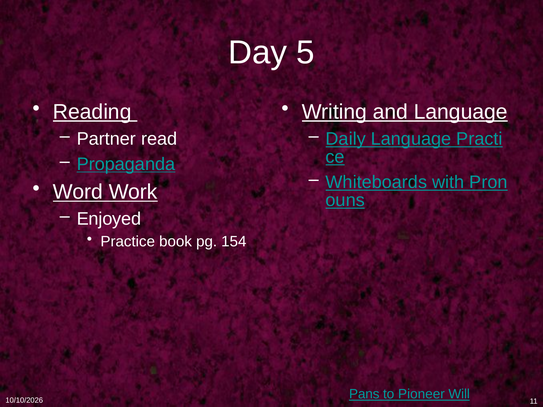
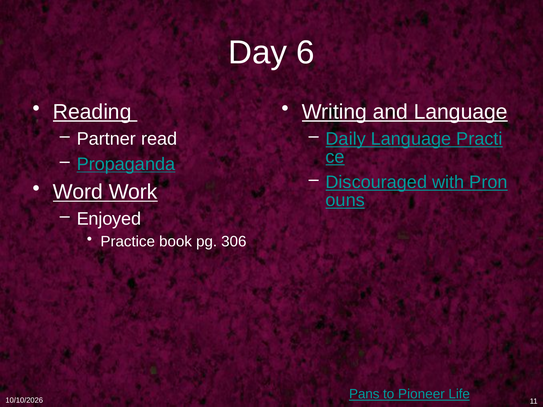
5: 5 -> 6
Whiteboards: Whiteboards -> Discouraged
154: 154 -> 306
Will: Will -> Life
